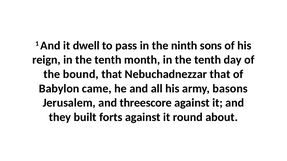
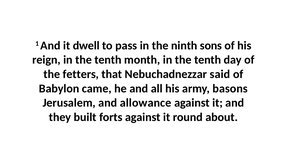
bound: bound -> fetters
Nebuchadnezzar that: that -> said
threescore: threescore -> allowance
